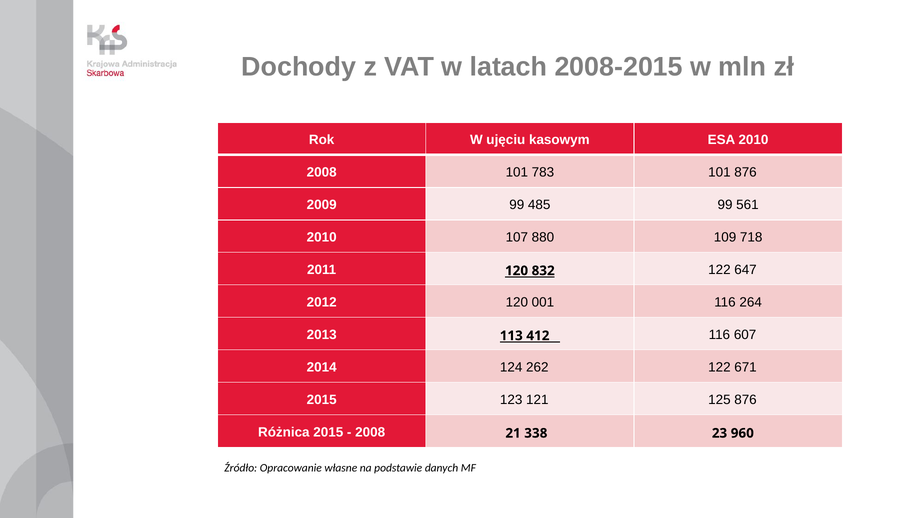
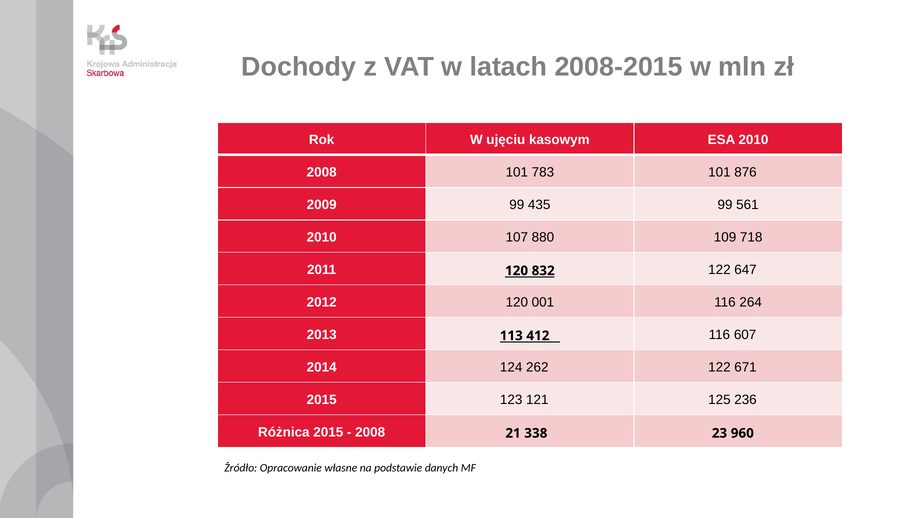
485: 485 -> 435
125 876: 876 -> 236
